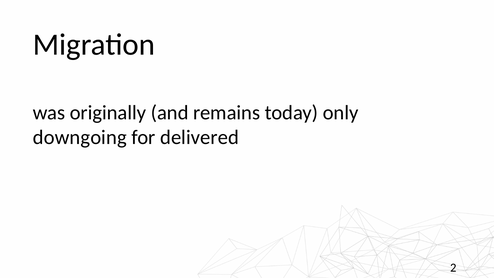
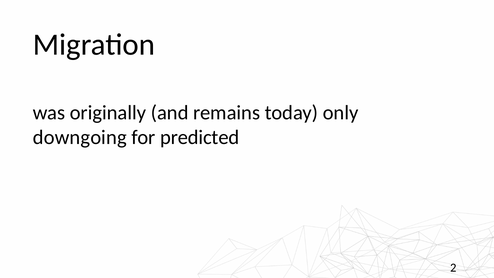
delivered: delivered -> predicted
